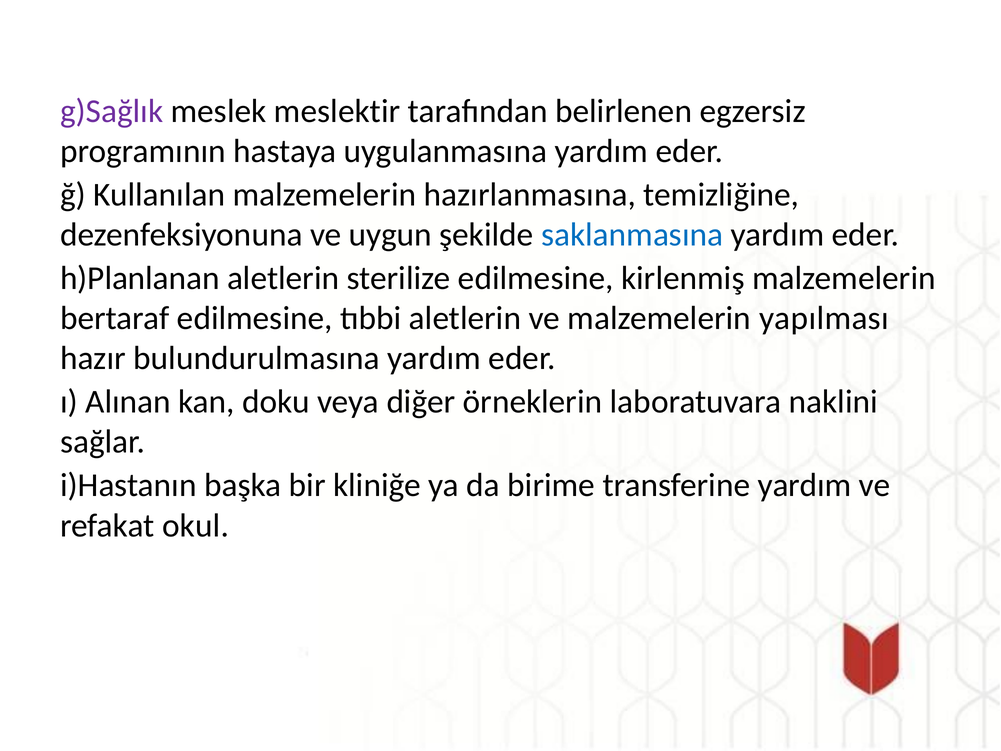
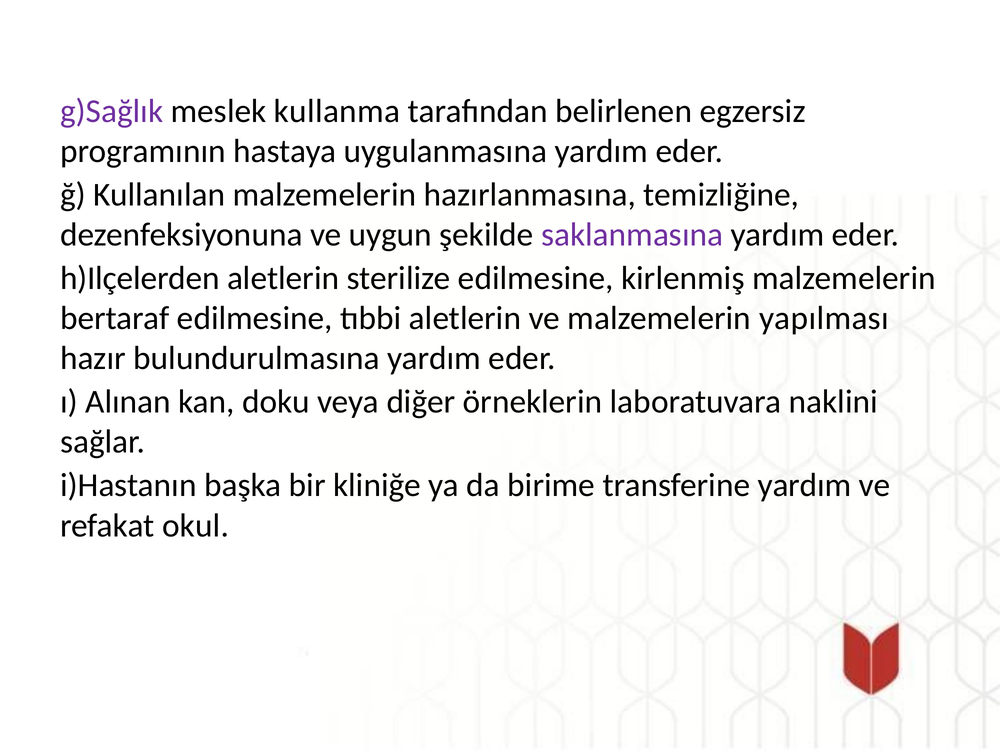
meslektir: meslektir -> kullanma
saklanmasına colour: blue -> purple
h)Planlanan: h)Planlanan -> h)Ilçelerden
